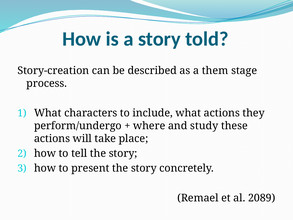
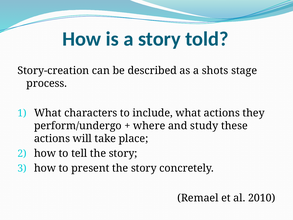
them: them -> shots
2089: 2089 -> 2010
